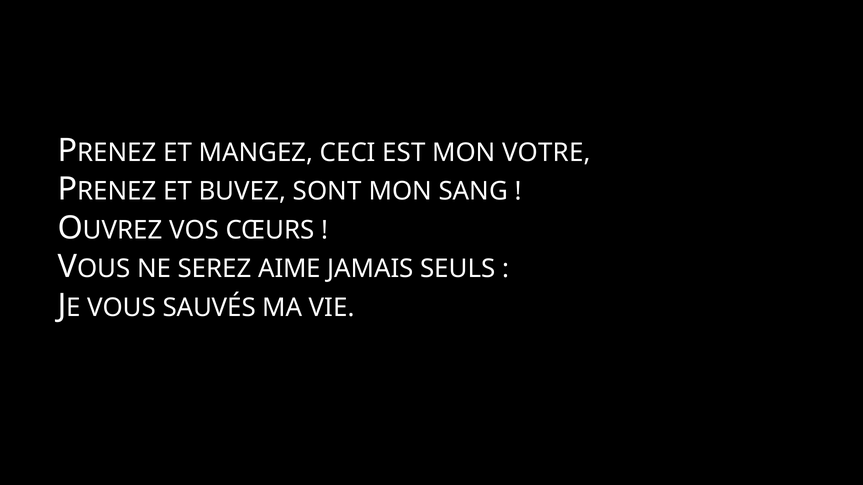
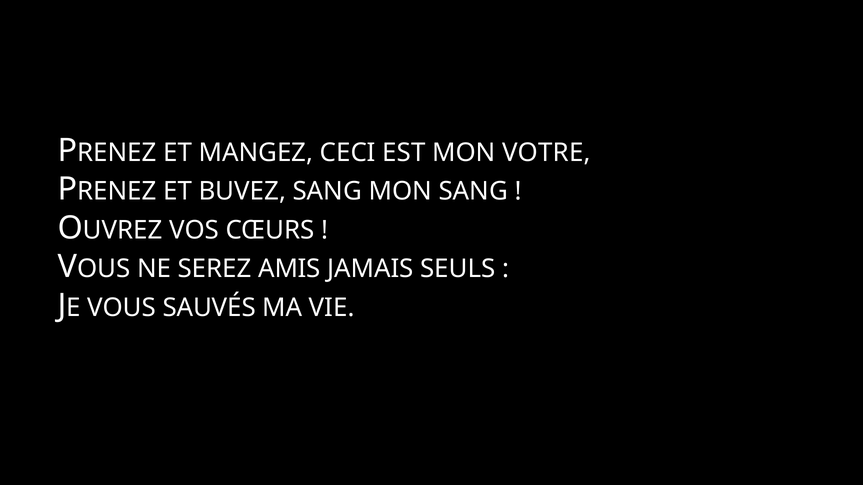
BUVEZ SONT: SONT -> SANG
AIME: AIME -> AMIS
